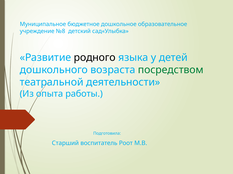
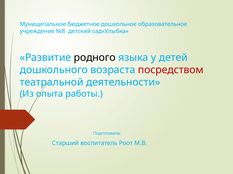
посредством colour: green -> red
